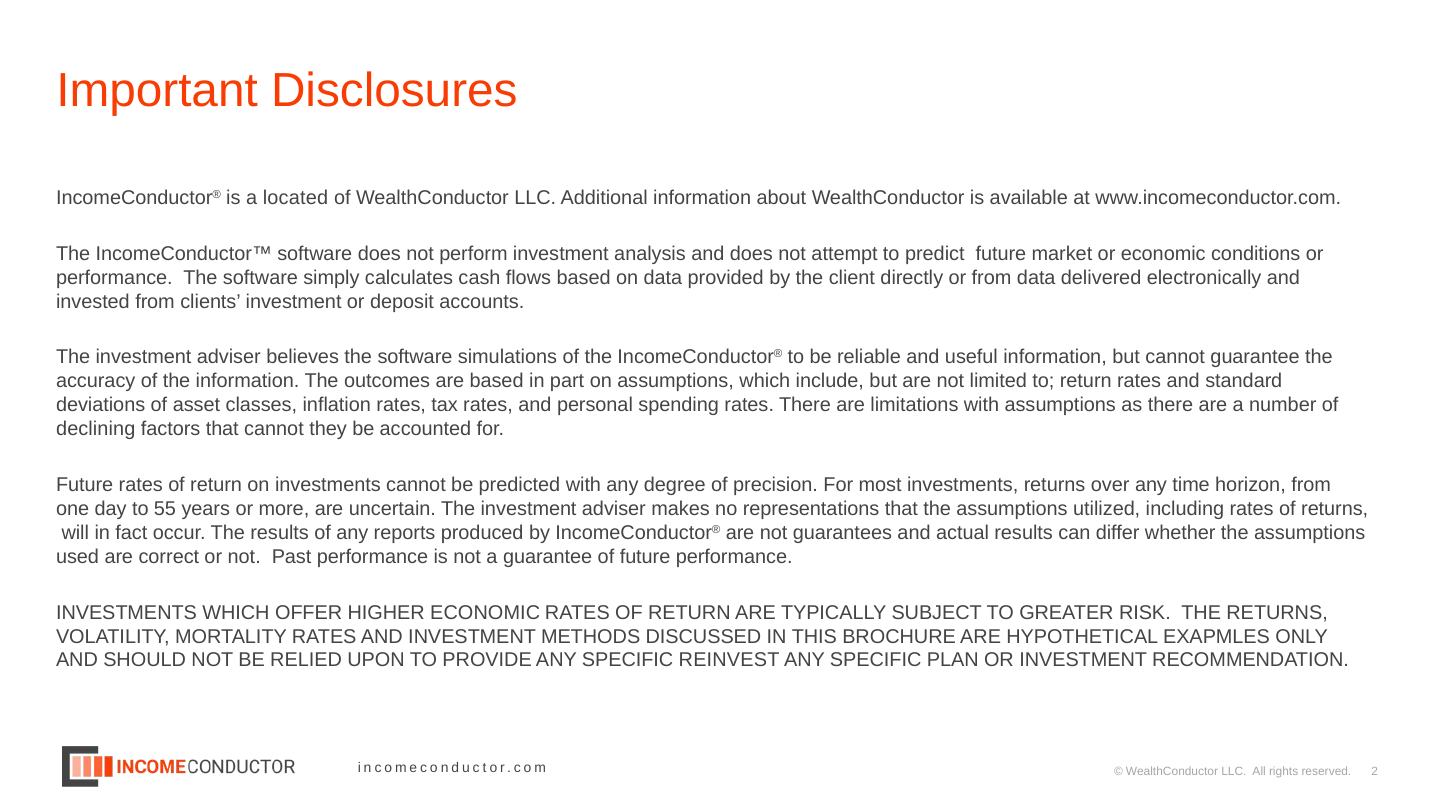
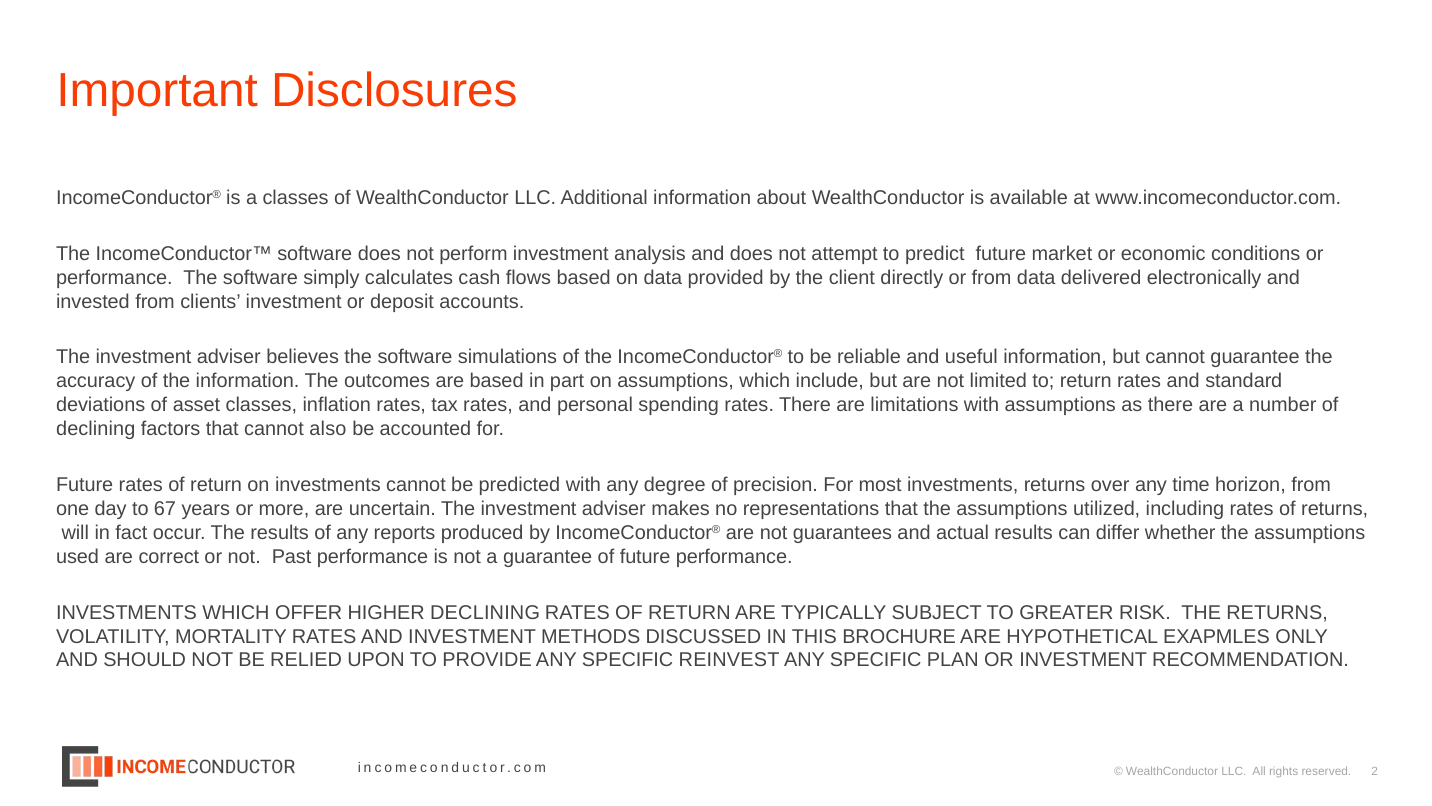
a located: located -> classes
they: they -> also
55: 55 -> 67
HIGHER ECONOMIC: ECONOMIC -> DECLINING
